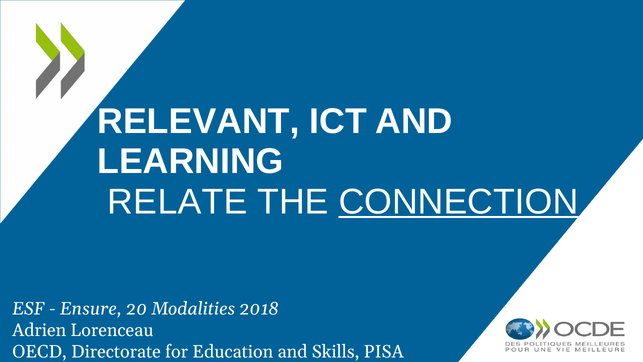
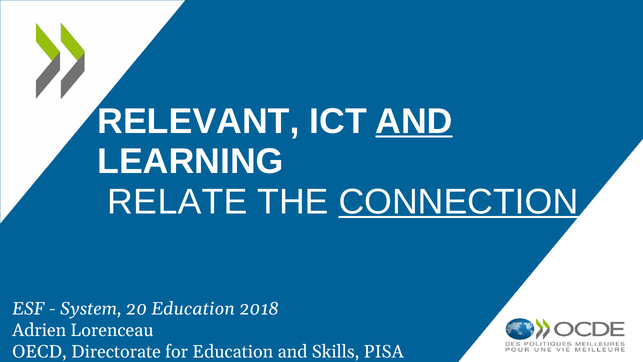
AND at (414, 121) underline: none -> present
Ensure: Ensure -> System
20 Modalities: Modalities -> Education
